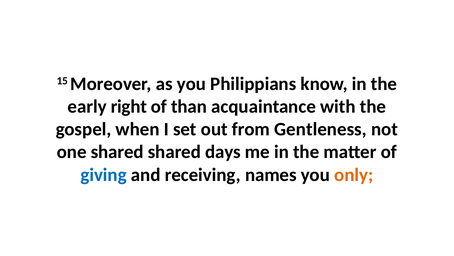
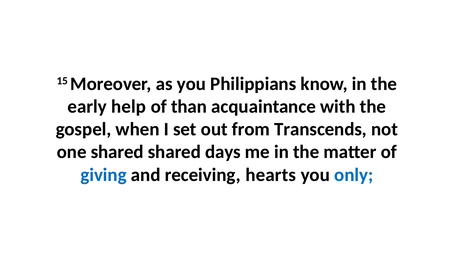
right: right -> help
Gentleness: Gentleness -> Transcends
names: names -> hearts
only colour: orange -> blue
